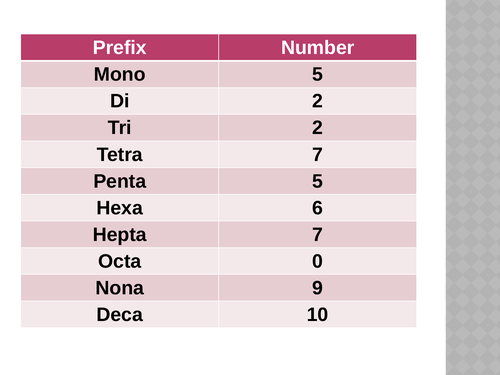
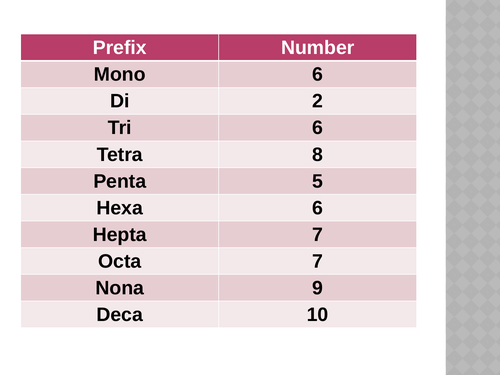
Mono 5: 5 -> 6
Tri 2: 2 -> 6
Tetra 7: 7 -> 8
Octa 0: 0 -> 7
